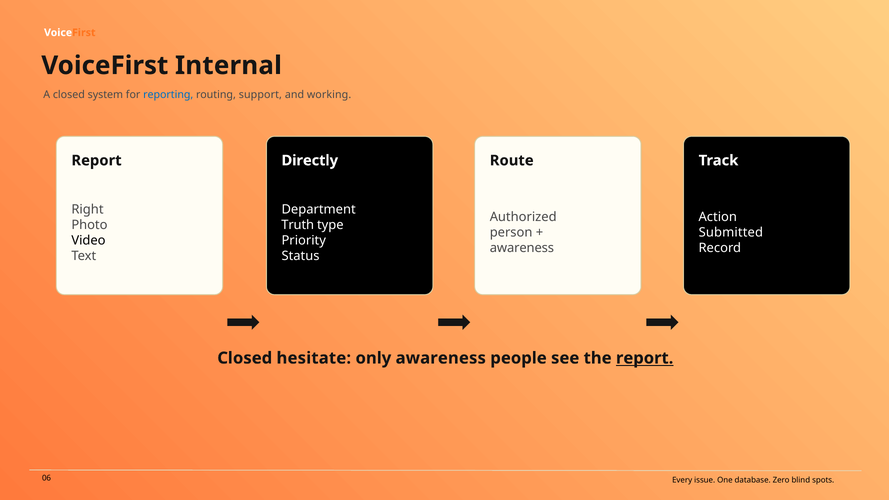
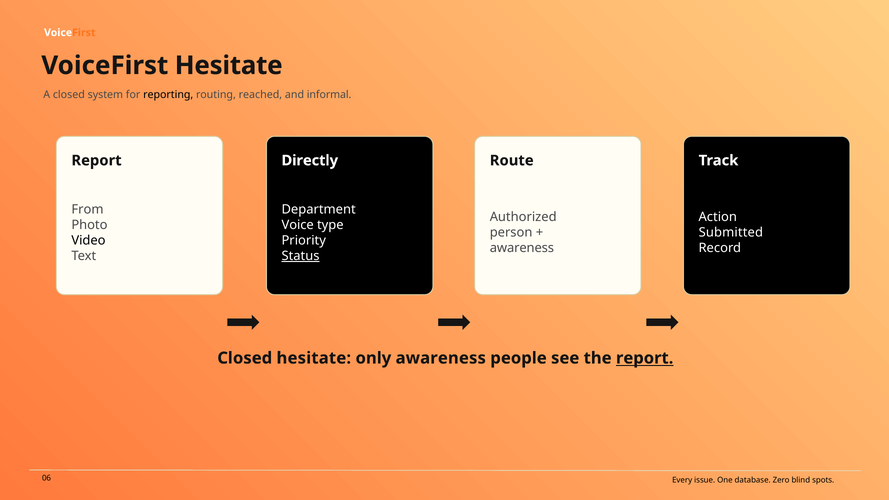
VoiceFirst Internal: Internal -> Hesitate
reporting colour: blue -> black
support: support -> reached
working: working -> informal
Right: Right -> From
Truth: Truth -> Voice
Status underline: none -> present
